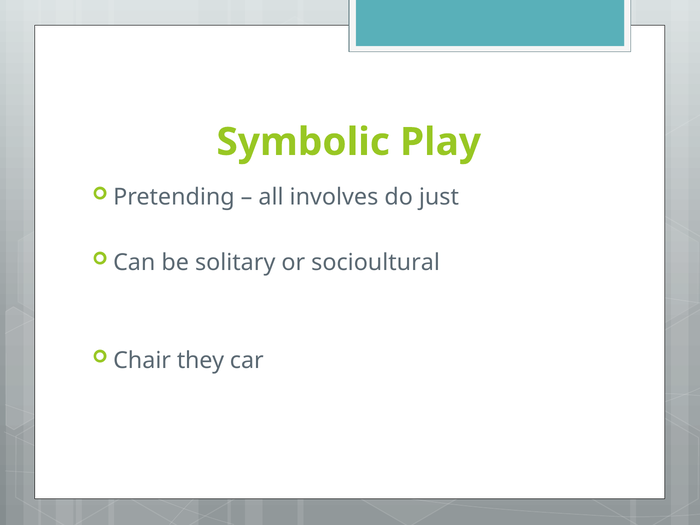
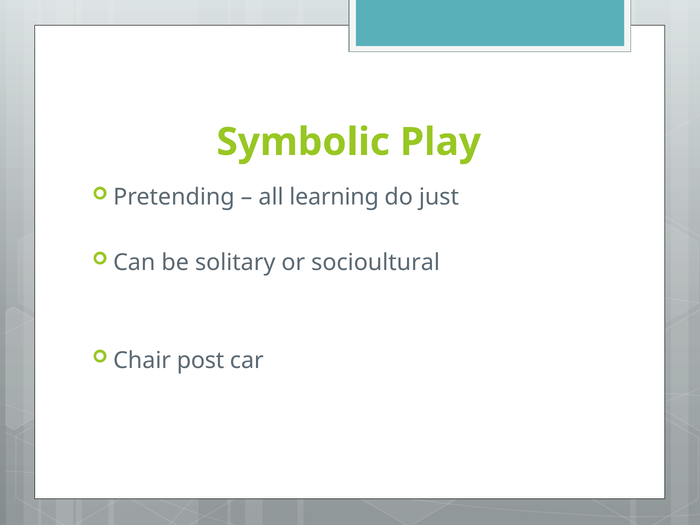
involves: involves -> learning
they: they -> post
